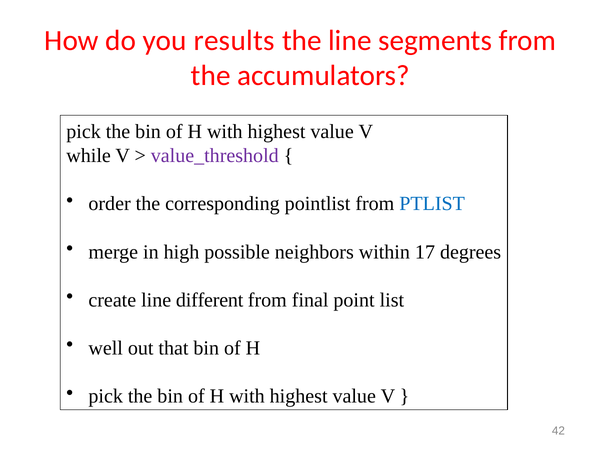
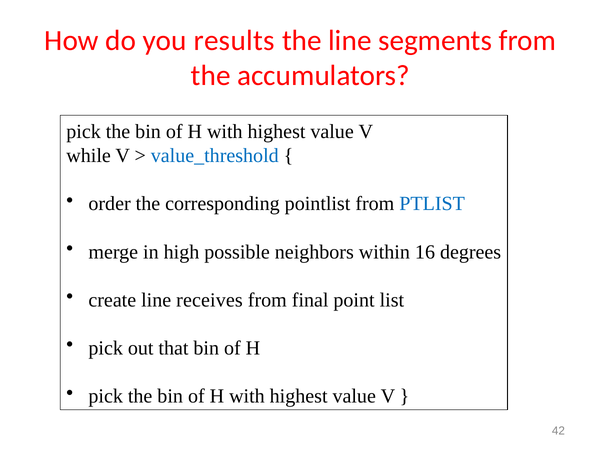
value_threshold colour: purple -> blue
17: 17 -> 16
different: different -> receives
well at (106, 348): well -> pick
